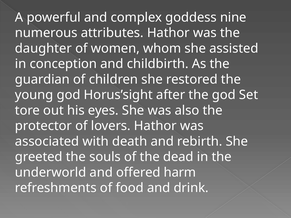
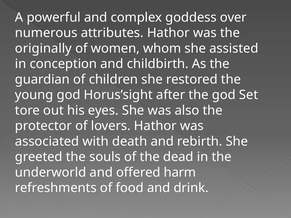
nine: nine -> over
daughter: daughter -> originally
